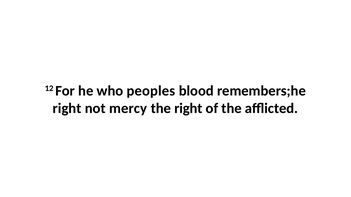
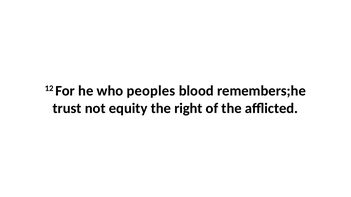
right at (67, 109): right -> trust
mercy: mercy -> equity
